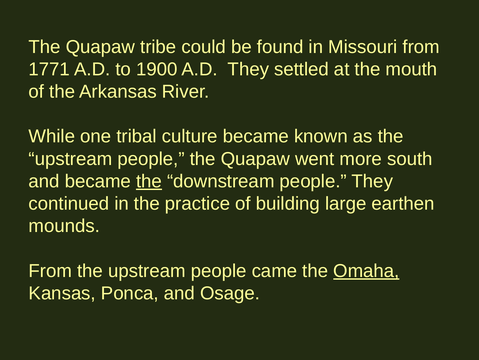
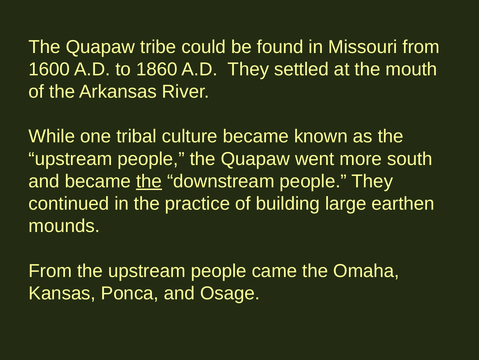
1771: 1771 -> 1600
1900: 1900 -> 1860
Omaha underline: present -> none
